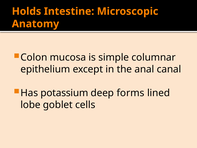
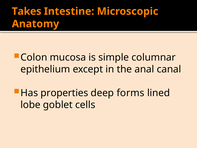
Holds: Holds -> Takes
potassium: potassium -> properties
